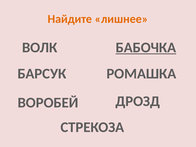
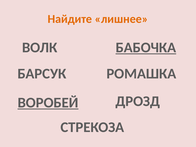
ВОРОБЕЙ underline: none -> present
